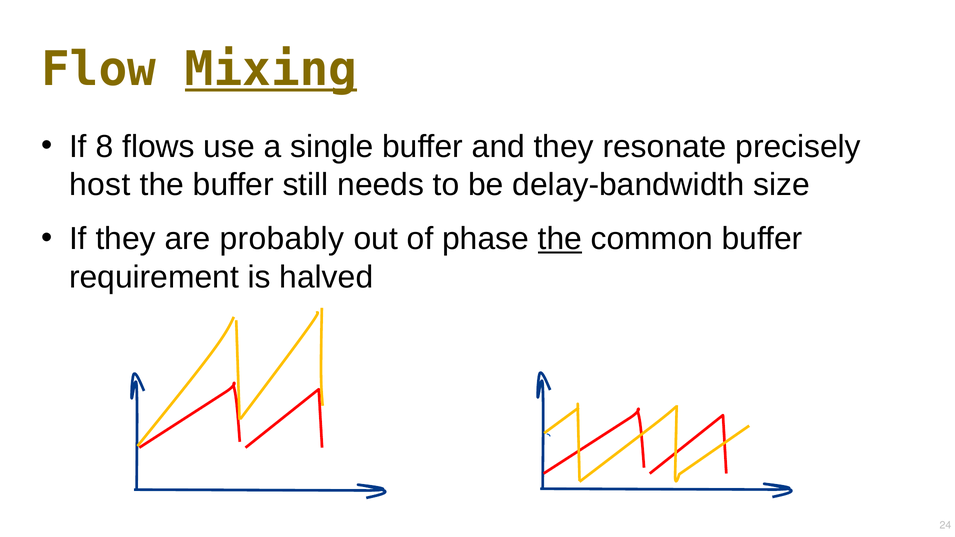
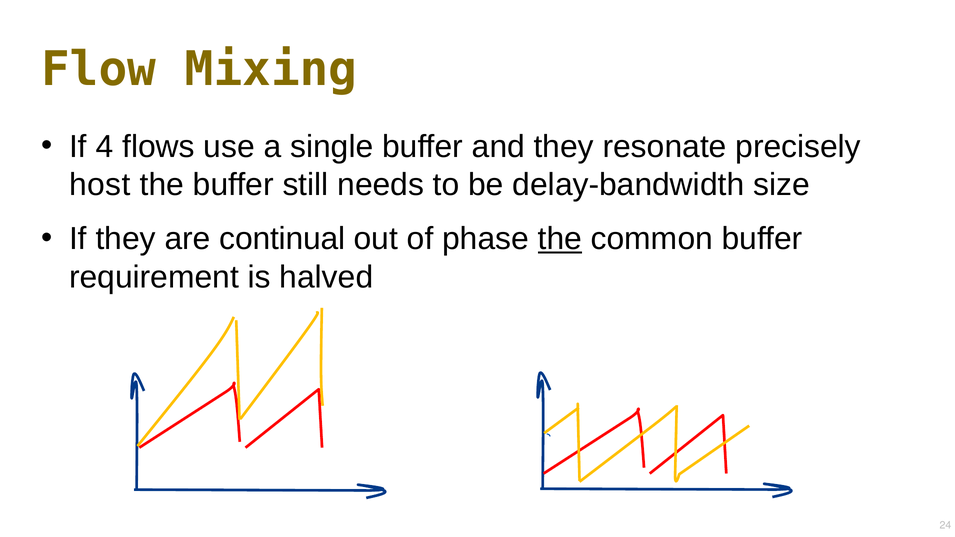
Mixing underline: present -> none
8: 8 -> 4
probably: probably -> continual
